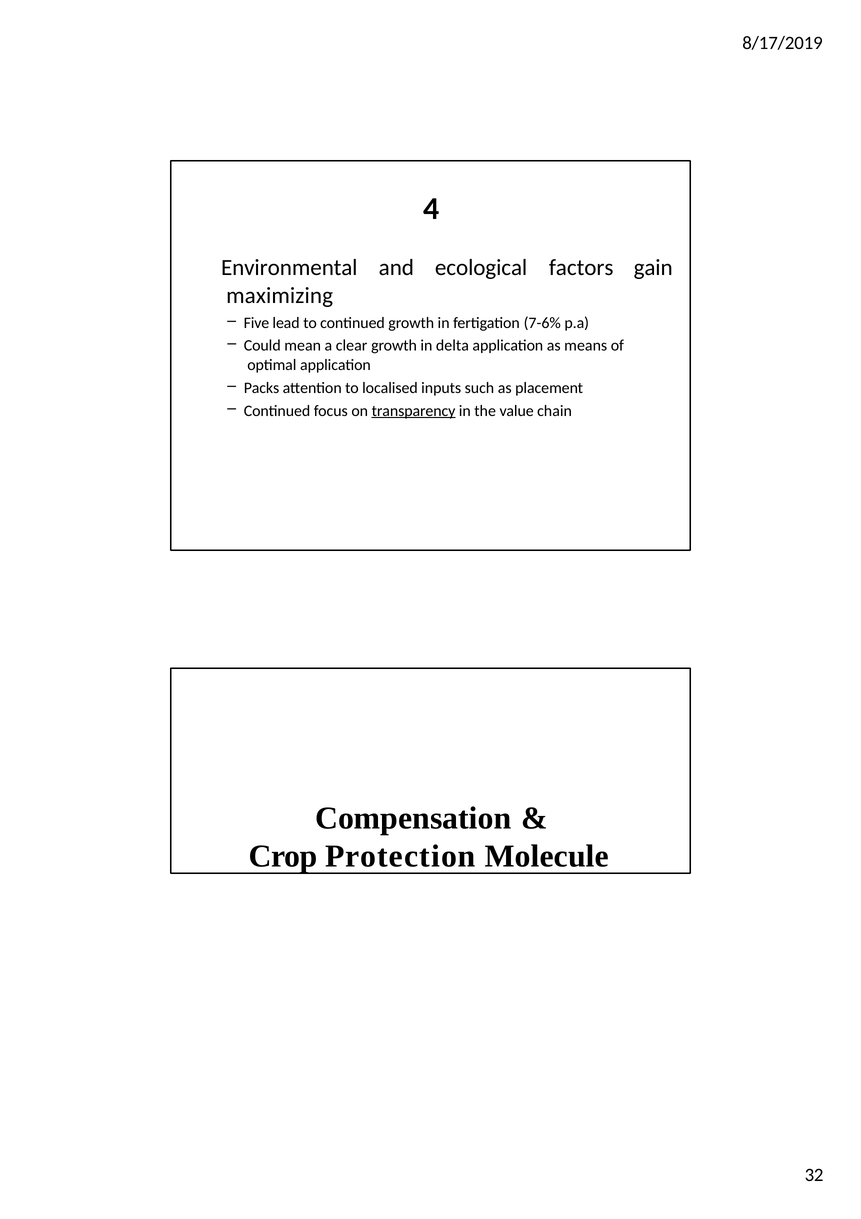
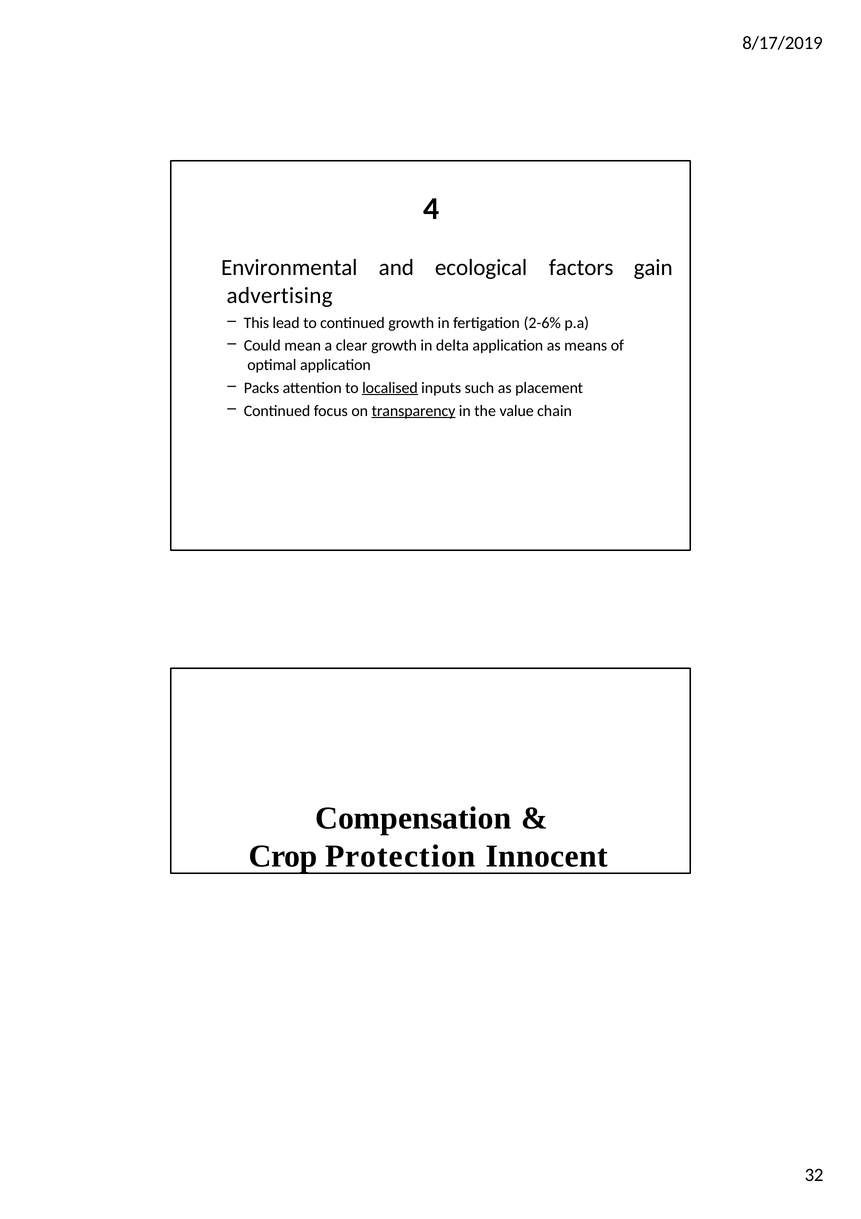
maximizing: maximizing -> advertising
Five: Five -> This
7-6%: 7-6% -> 2-6%
localised underline: none -> present
Molecule: Molecule -> Innocent
